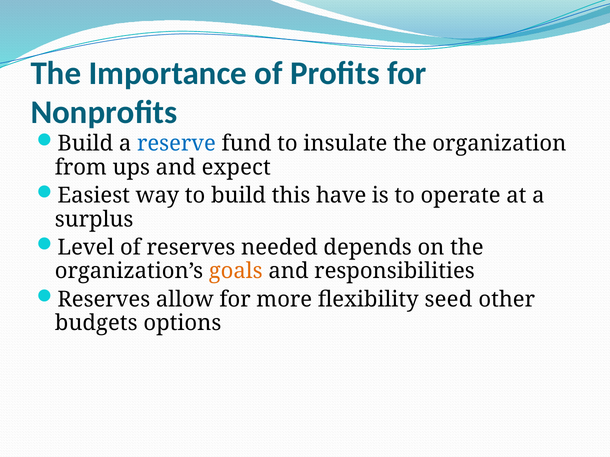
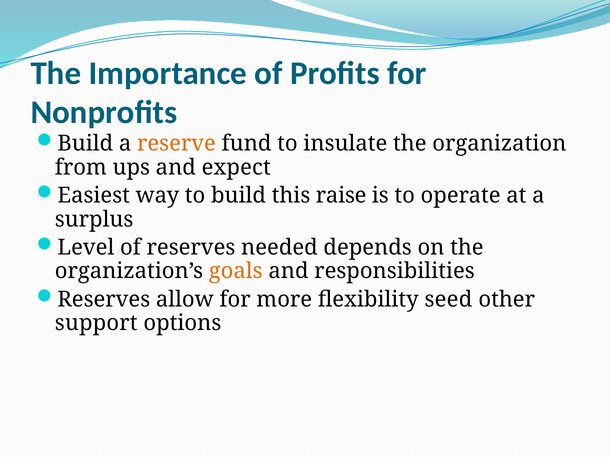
reserve colour: blue -> orange
have: have -> raise
budgets: budgets -> support
